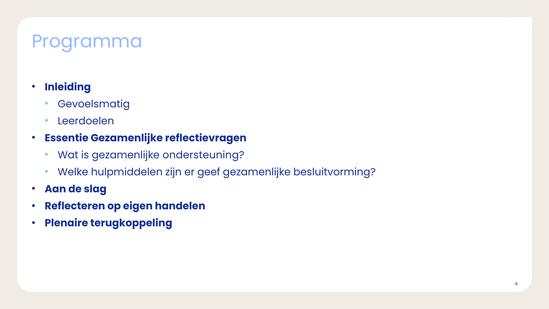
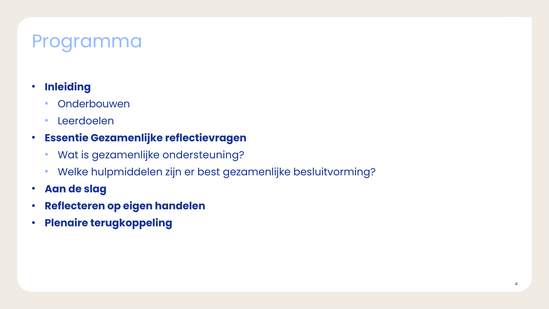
Gevoelsmatig: Gevoelsmatig -> Onderbouwen
geef: geef -> best
